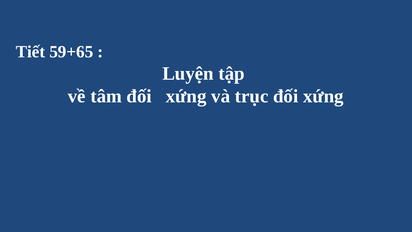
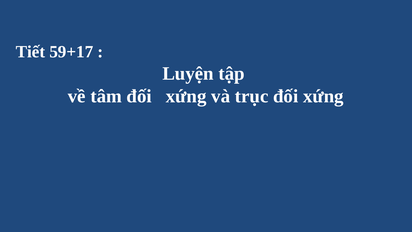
59+65: 59+65 -> 59+17
